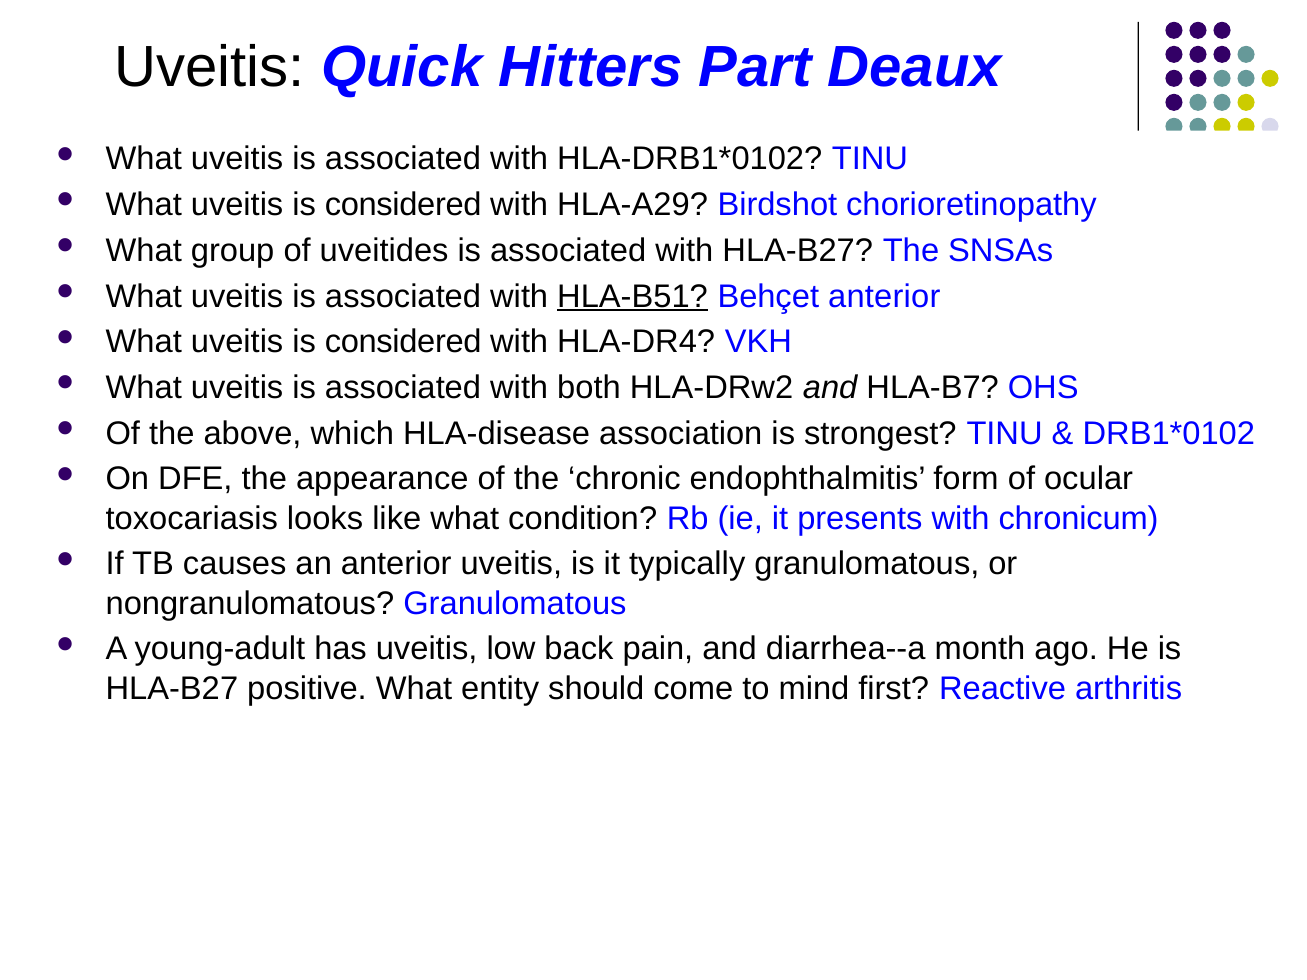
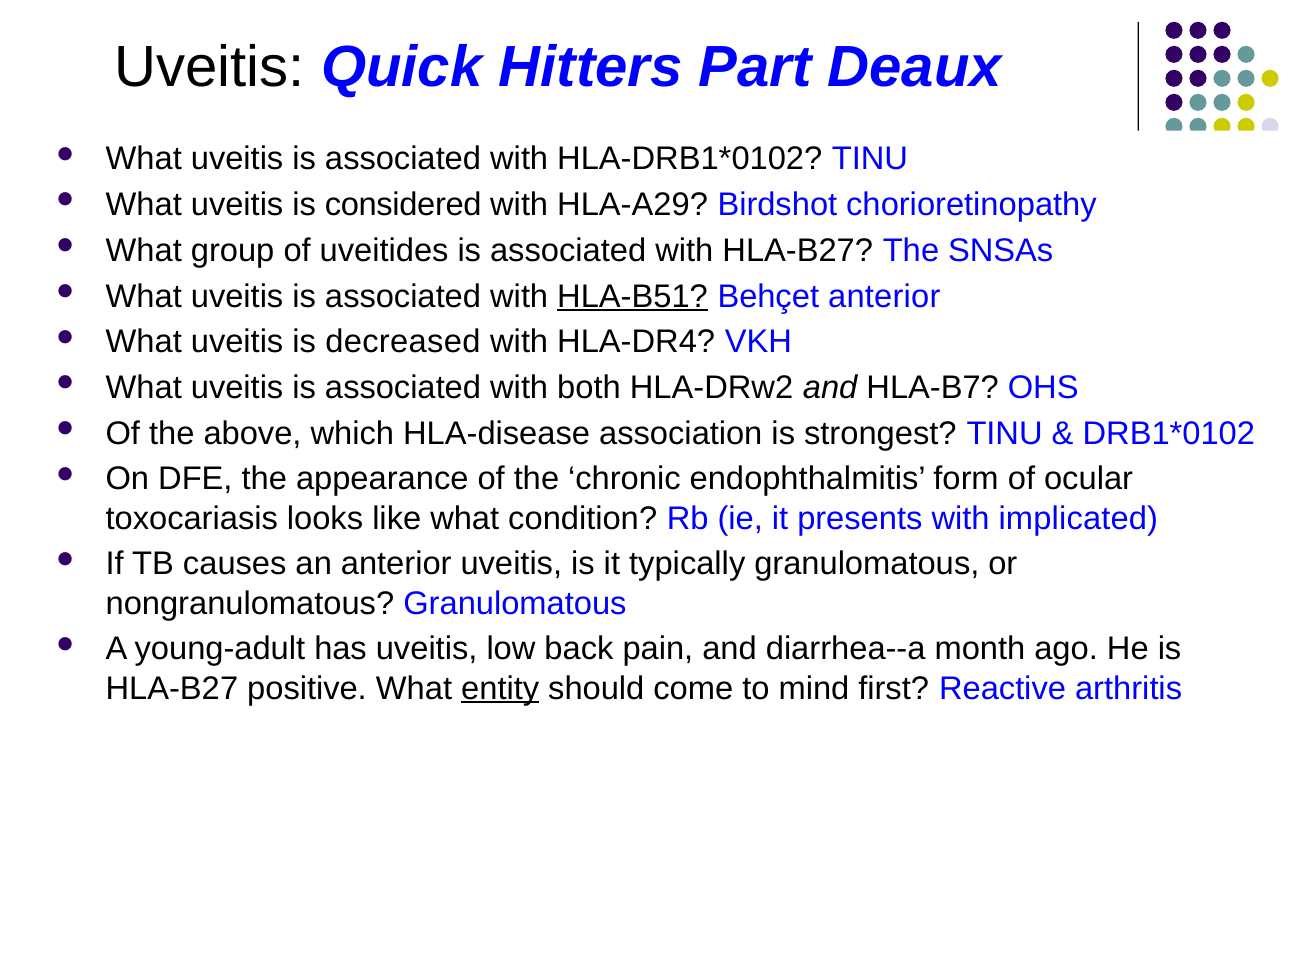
considered at (403, 342): considered -> decreased
chronicum: chronicum -> implicated
entity underline: none -> present
